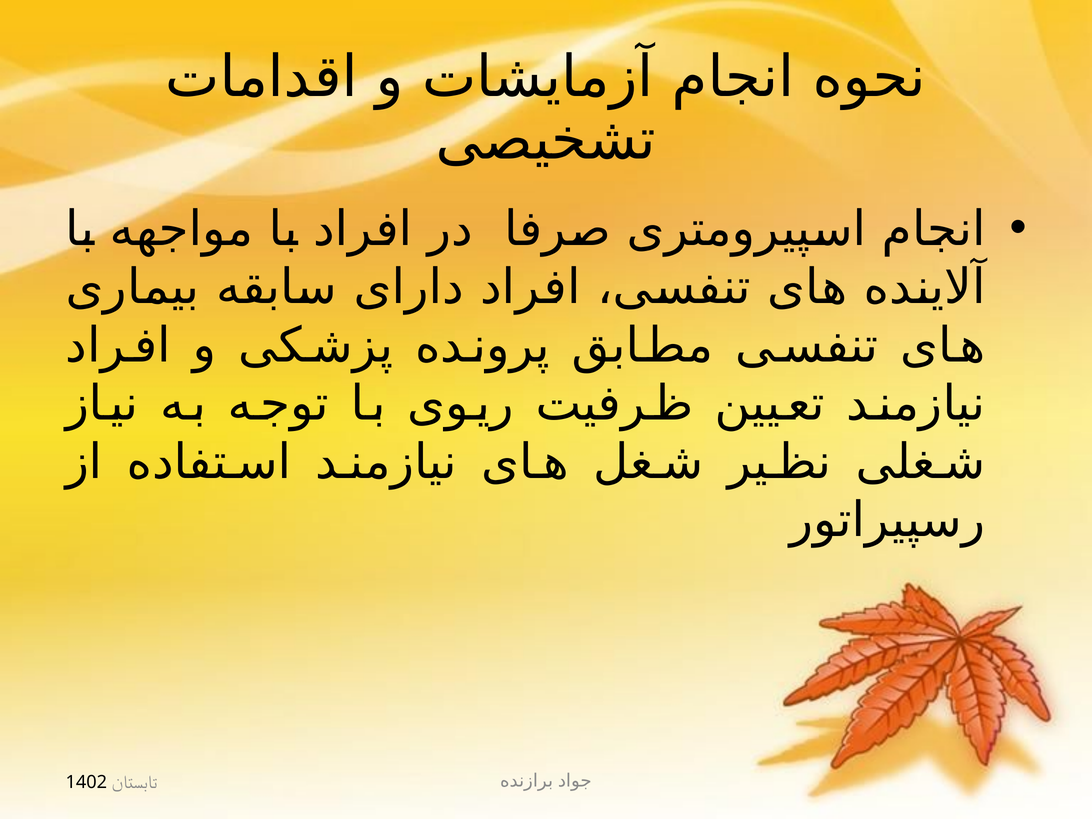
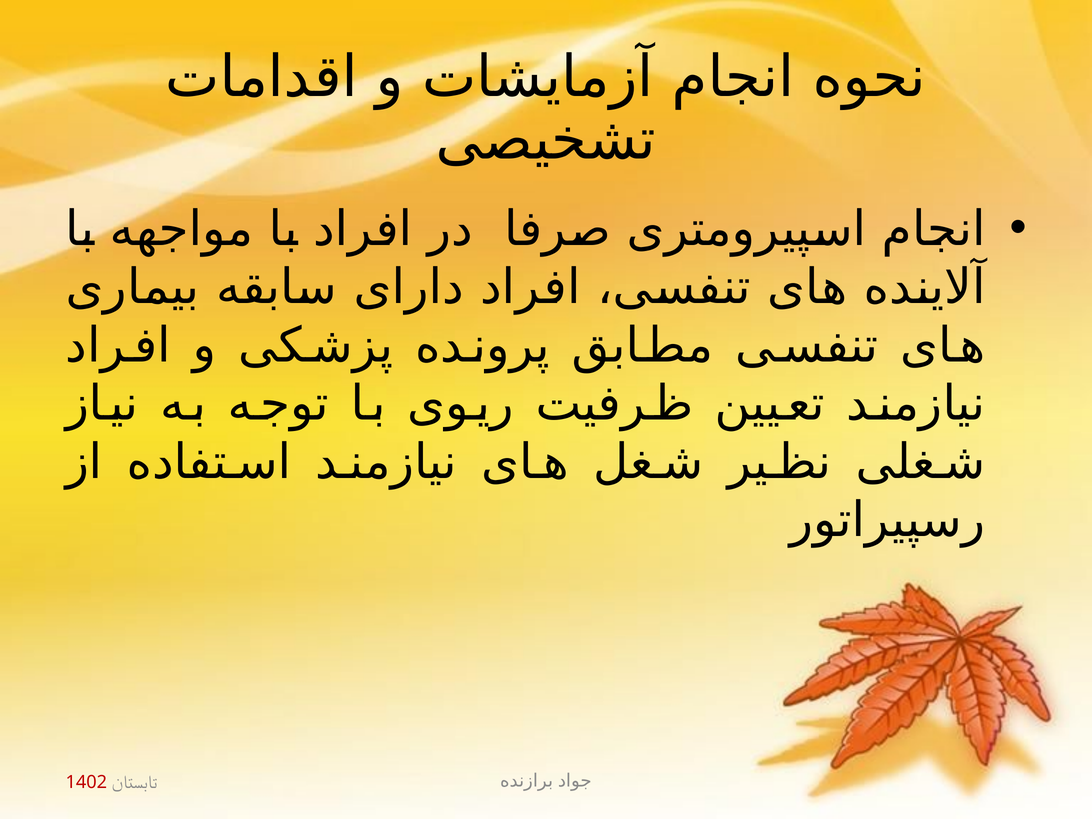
1402 colour: black -> red
